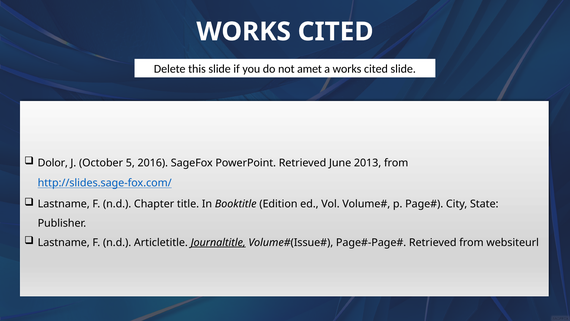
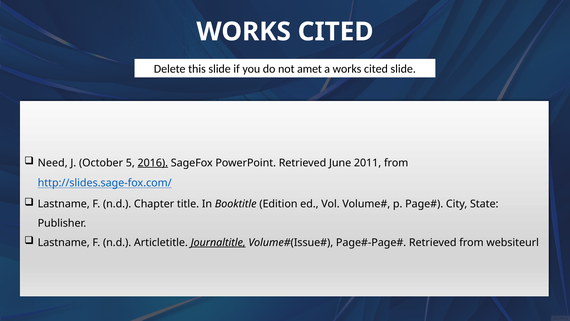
Dolor: Dolor -> Need
2016 underline: none -> present
2013: 2013 -> 2011
